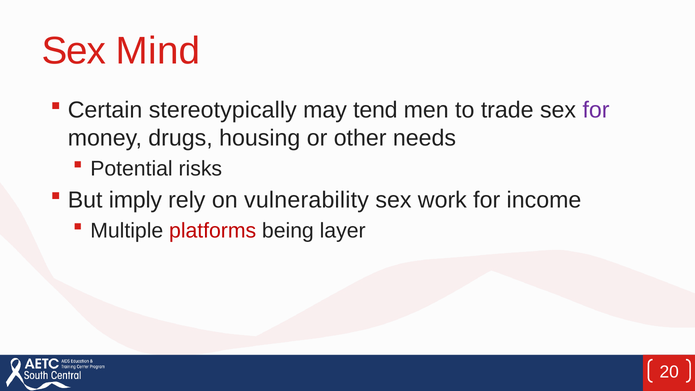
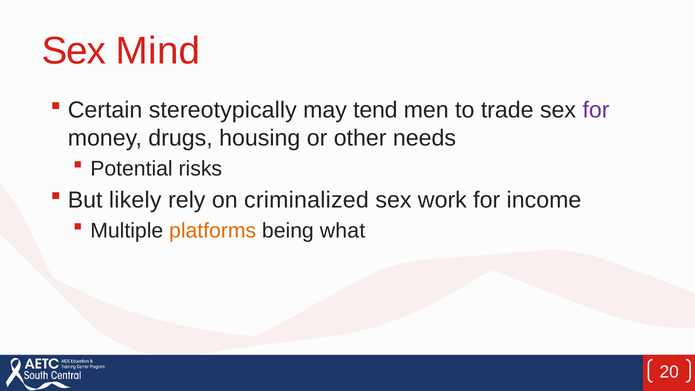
imply: imply -> likely
vulnerability: vulnerability -> criminalized
platforms colour: red -> orange
layer: layer -> what
